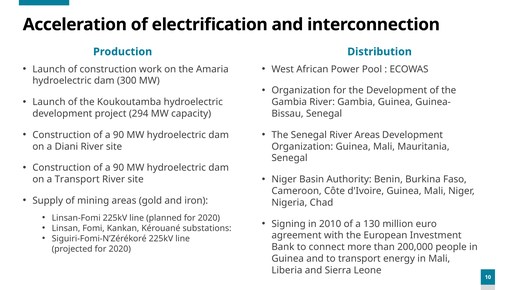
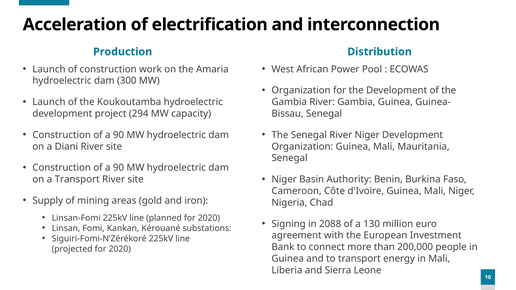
River Areas: Areas -> Niger
2010: 2010 -> 2088
